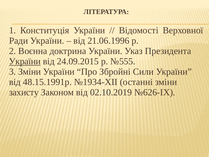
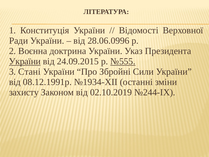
21.06.1996: 21.06.1996 -> 28.06.0996
№555 underline: none -> present
3 Зміни: Зміни -> Стані
48.15.1991р: 48.15.1991р -> 08.12.1991р
№626-ІХ: №626-ІХ -> №244-ІХ
